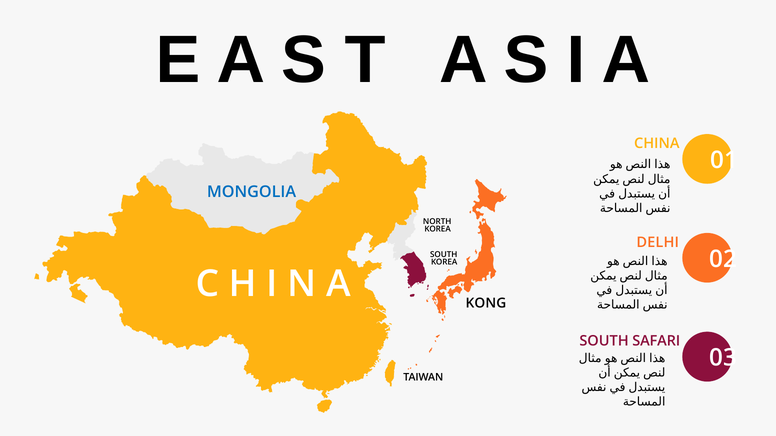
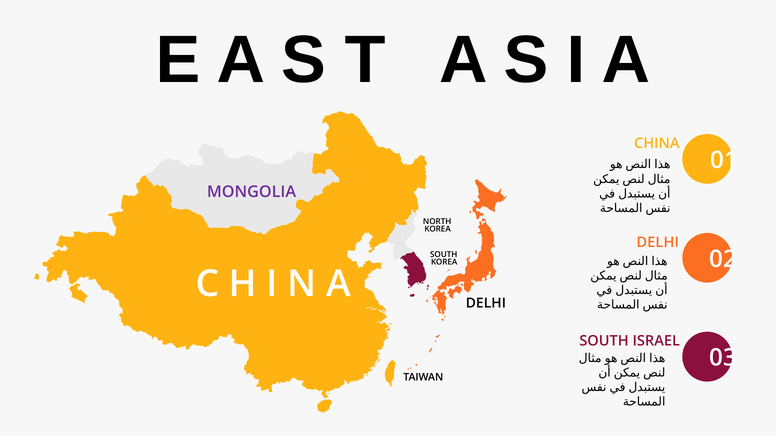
MONGOLIA colour: blue -> purple
KONG at (486, 304): KONG -> DELHI
SAFARI: SAFARI -> ISRAEL
